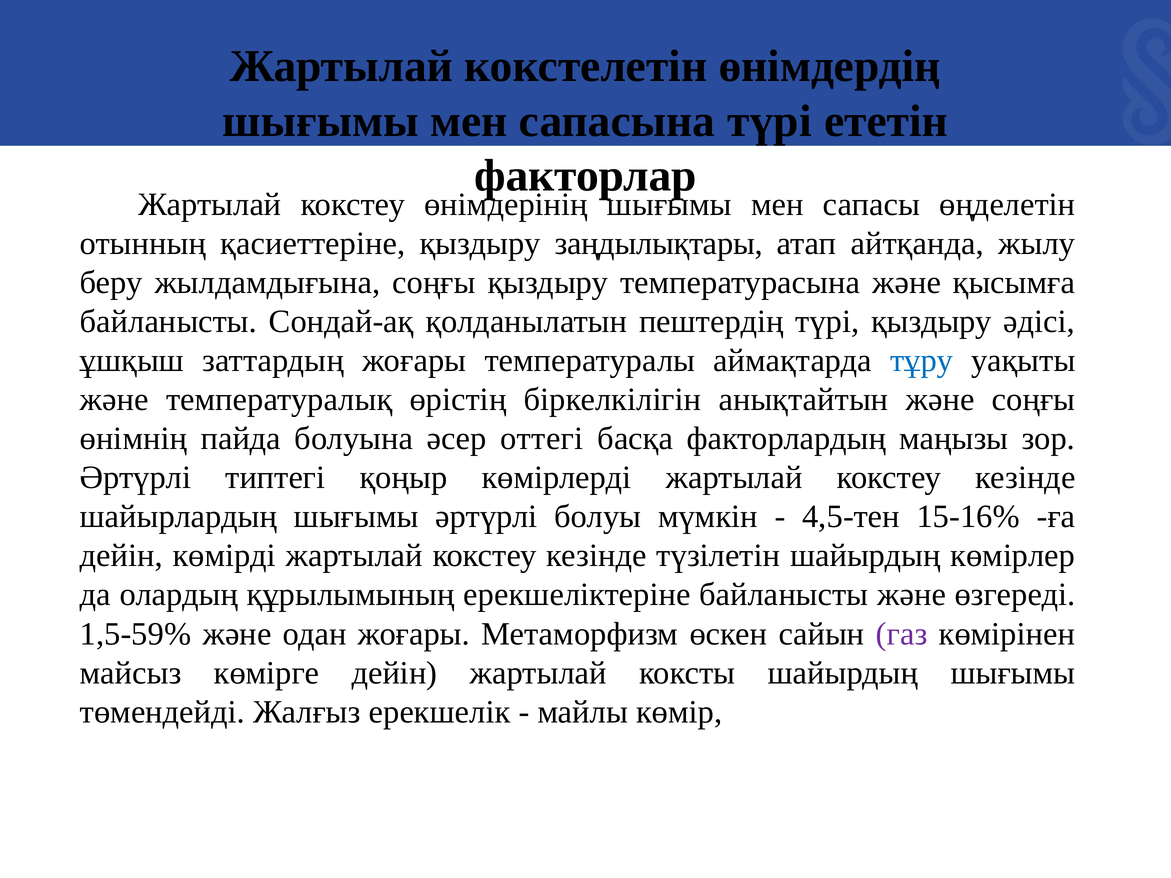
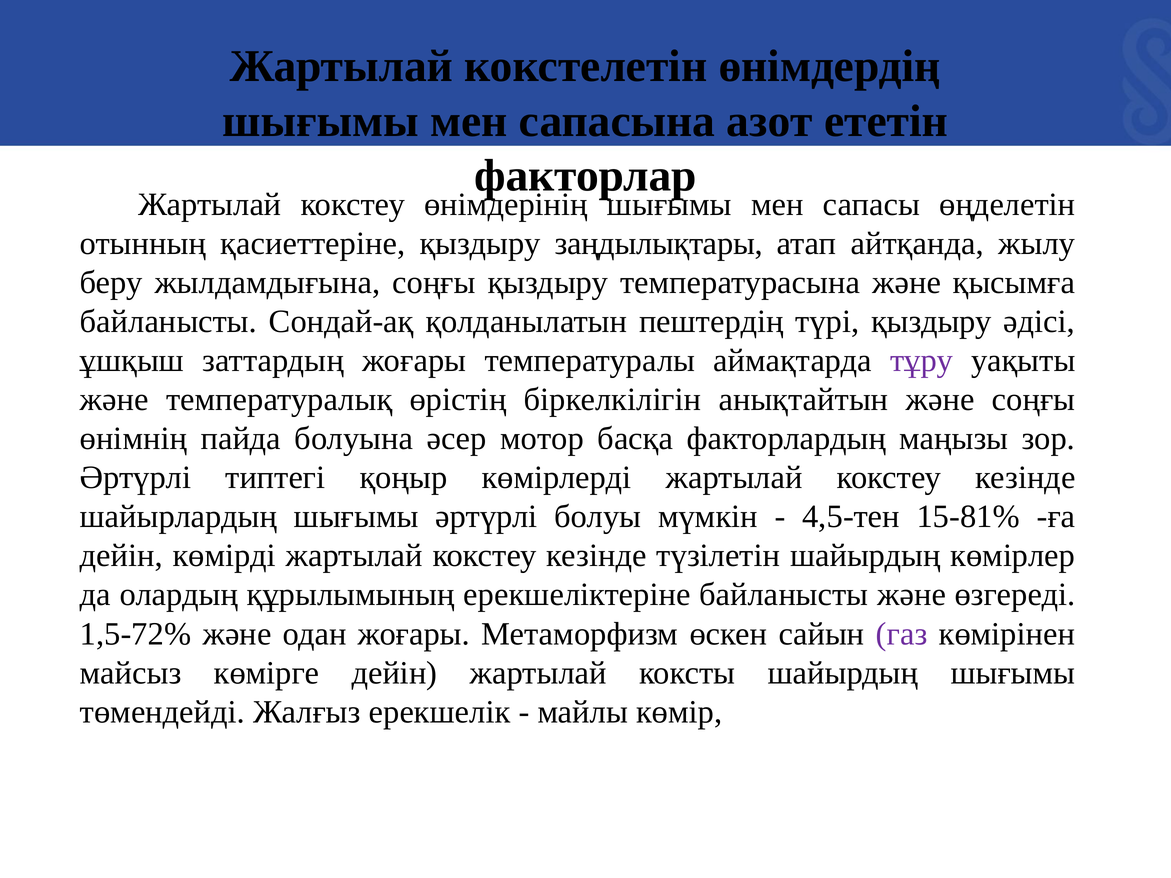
сапасына түрі: түрі -> азот
тұру colour: blue -> purple
оттегі: оттегі -> мотор
15-16%: 15-16% -> 15-81%
1,5-59%: 1,5-59% -> 1,5-72%
